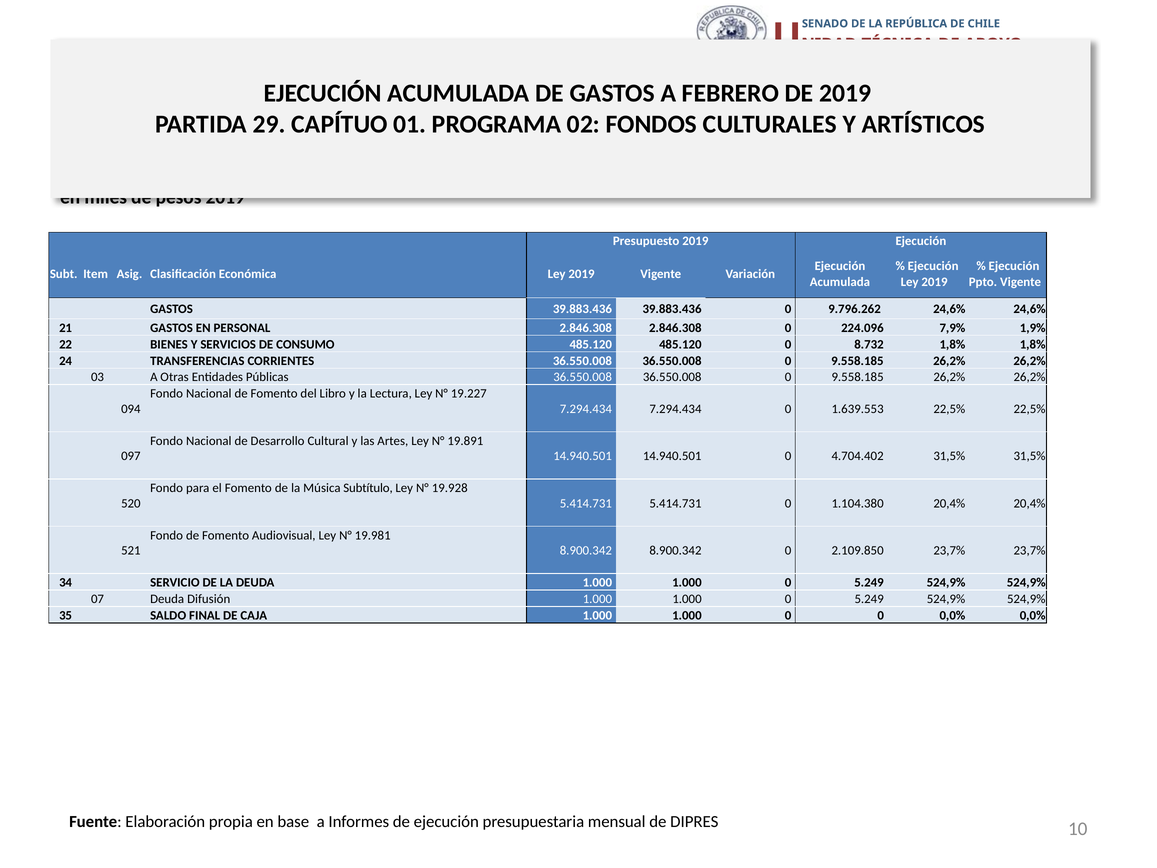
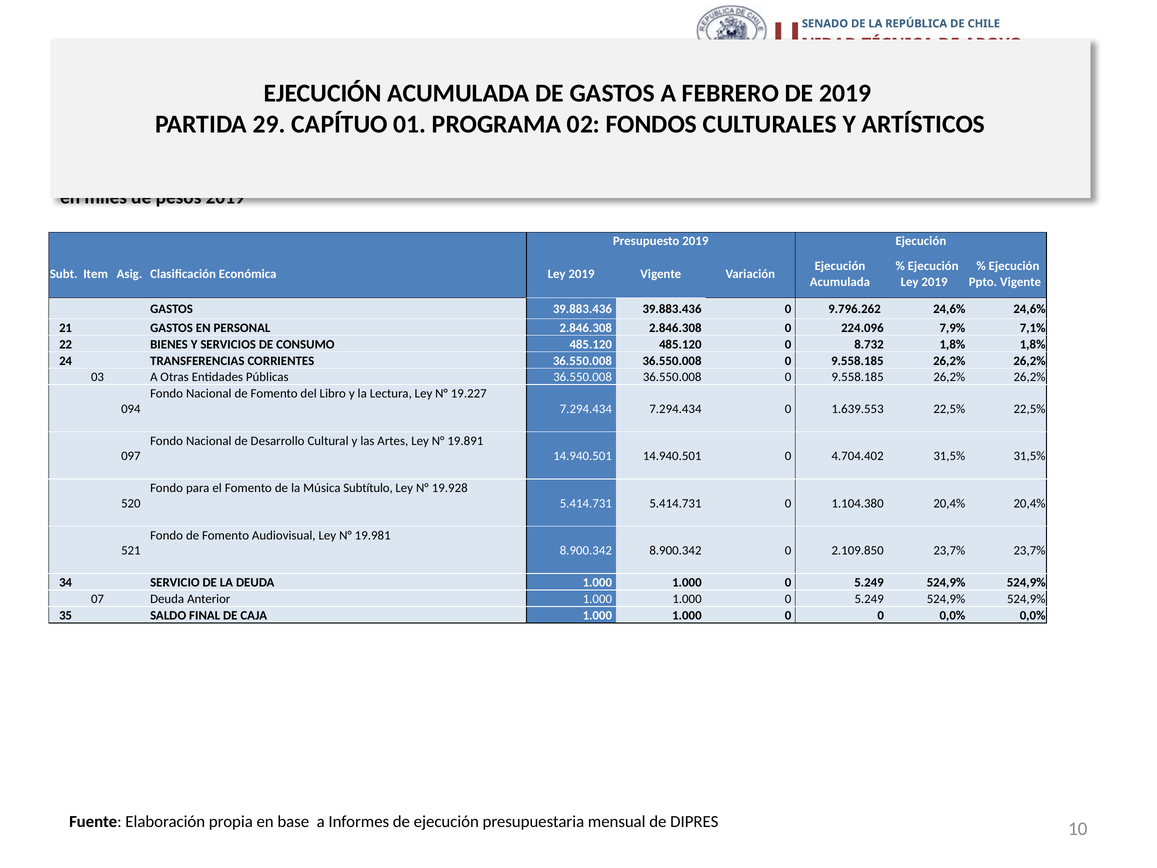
1,9%: 1,9% -> 7,1%
Difusión: Difusión -> Anterior
